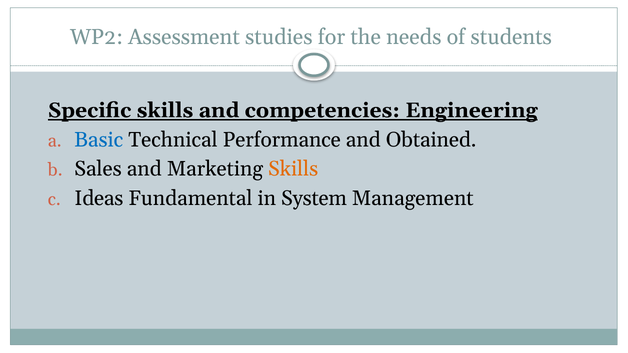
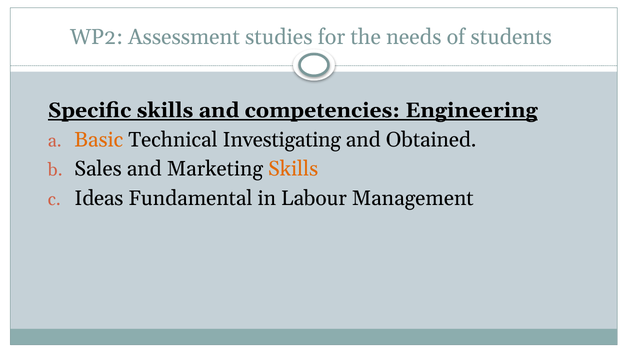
Basic colour: blue -> orange
Performance: Performance -> Investigating
System: System -> Labour
